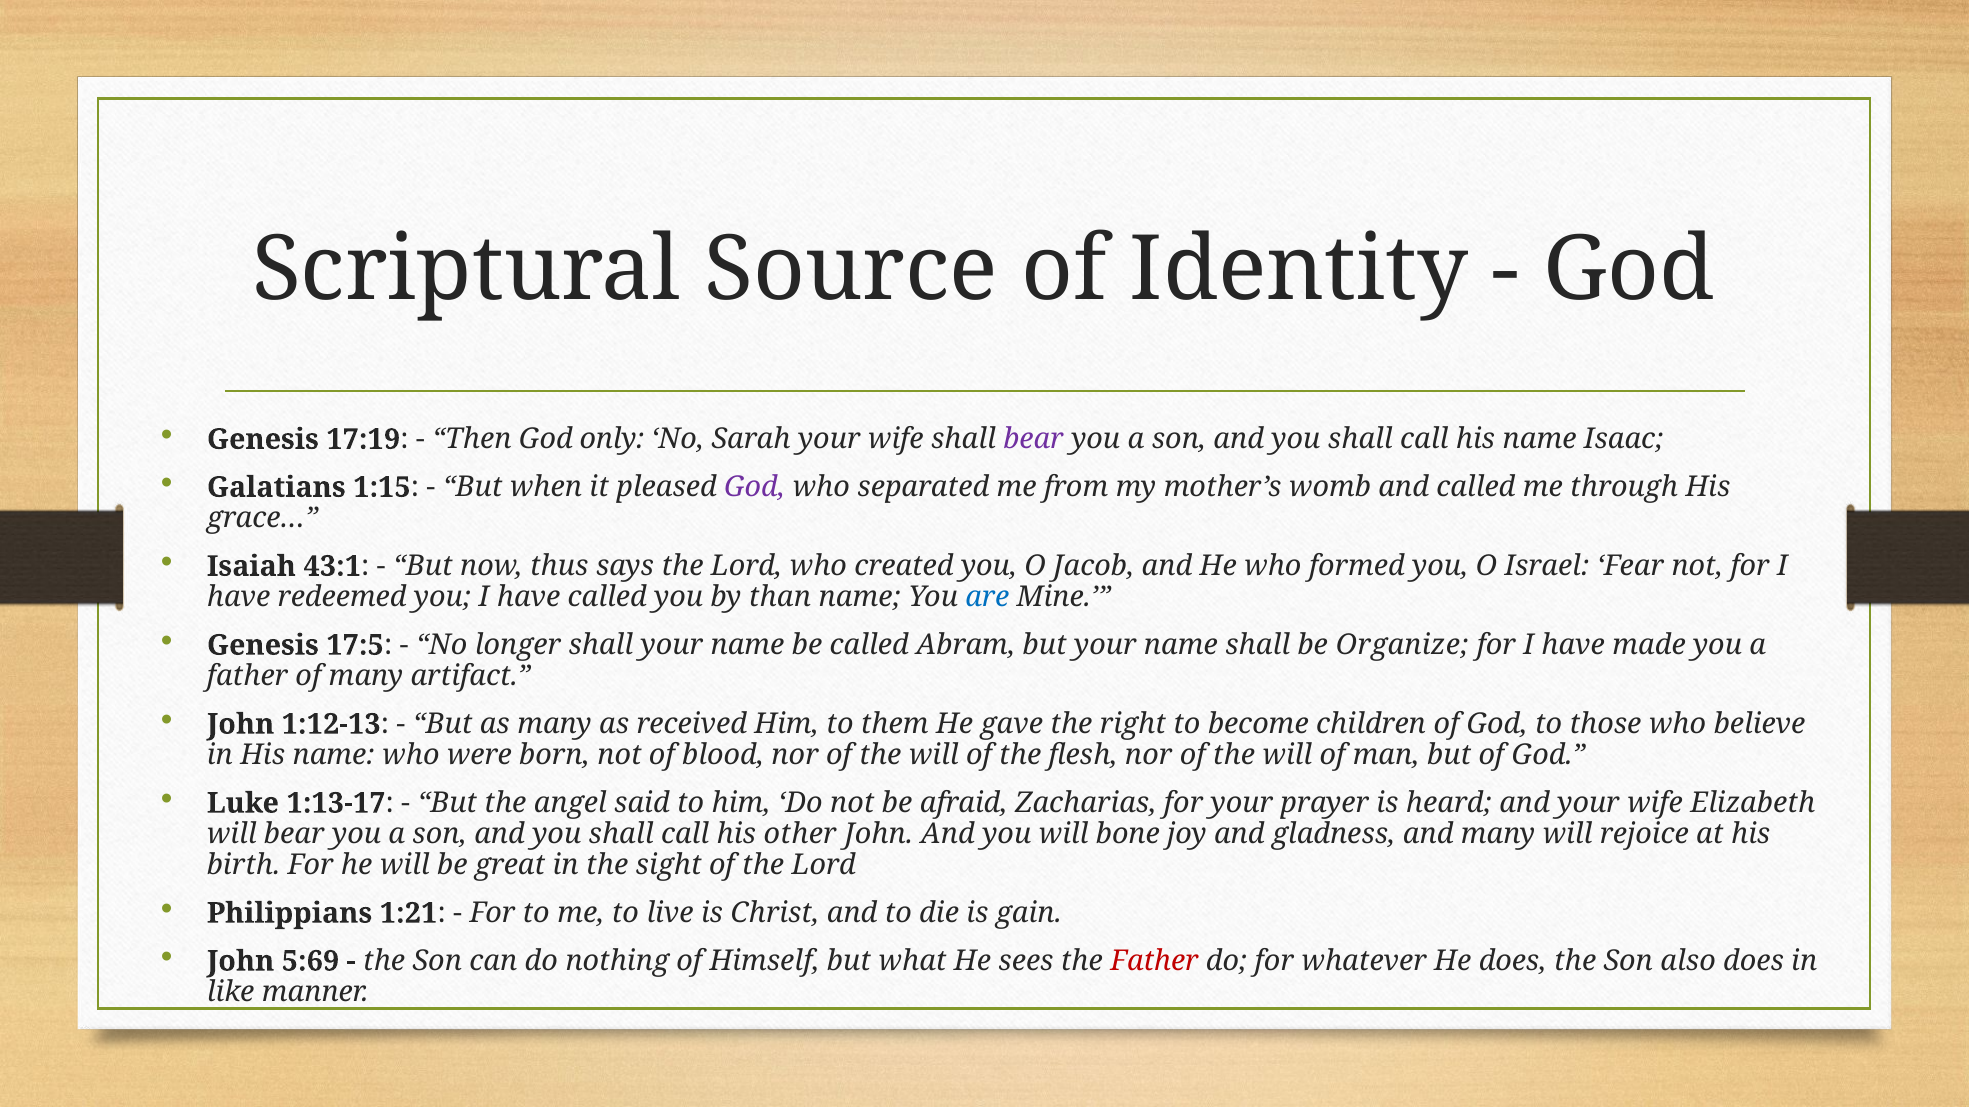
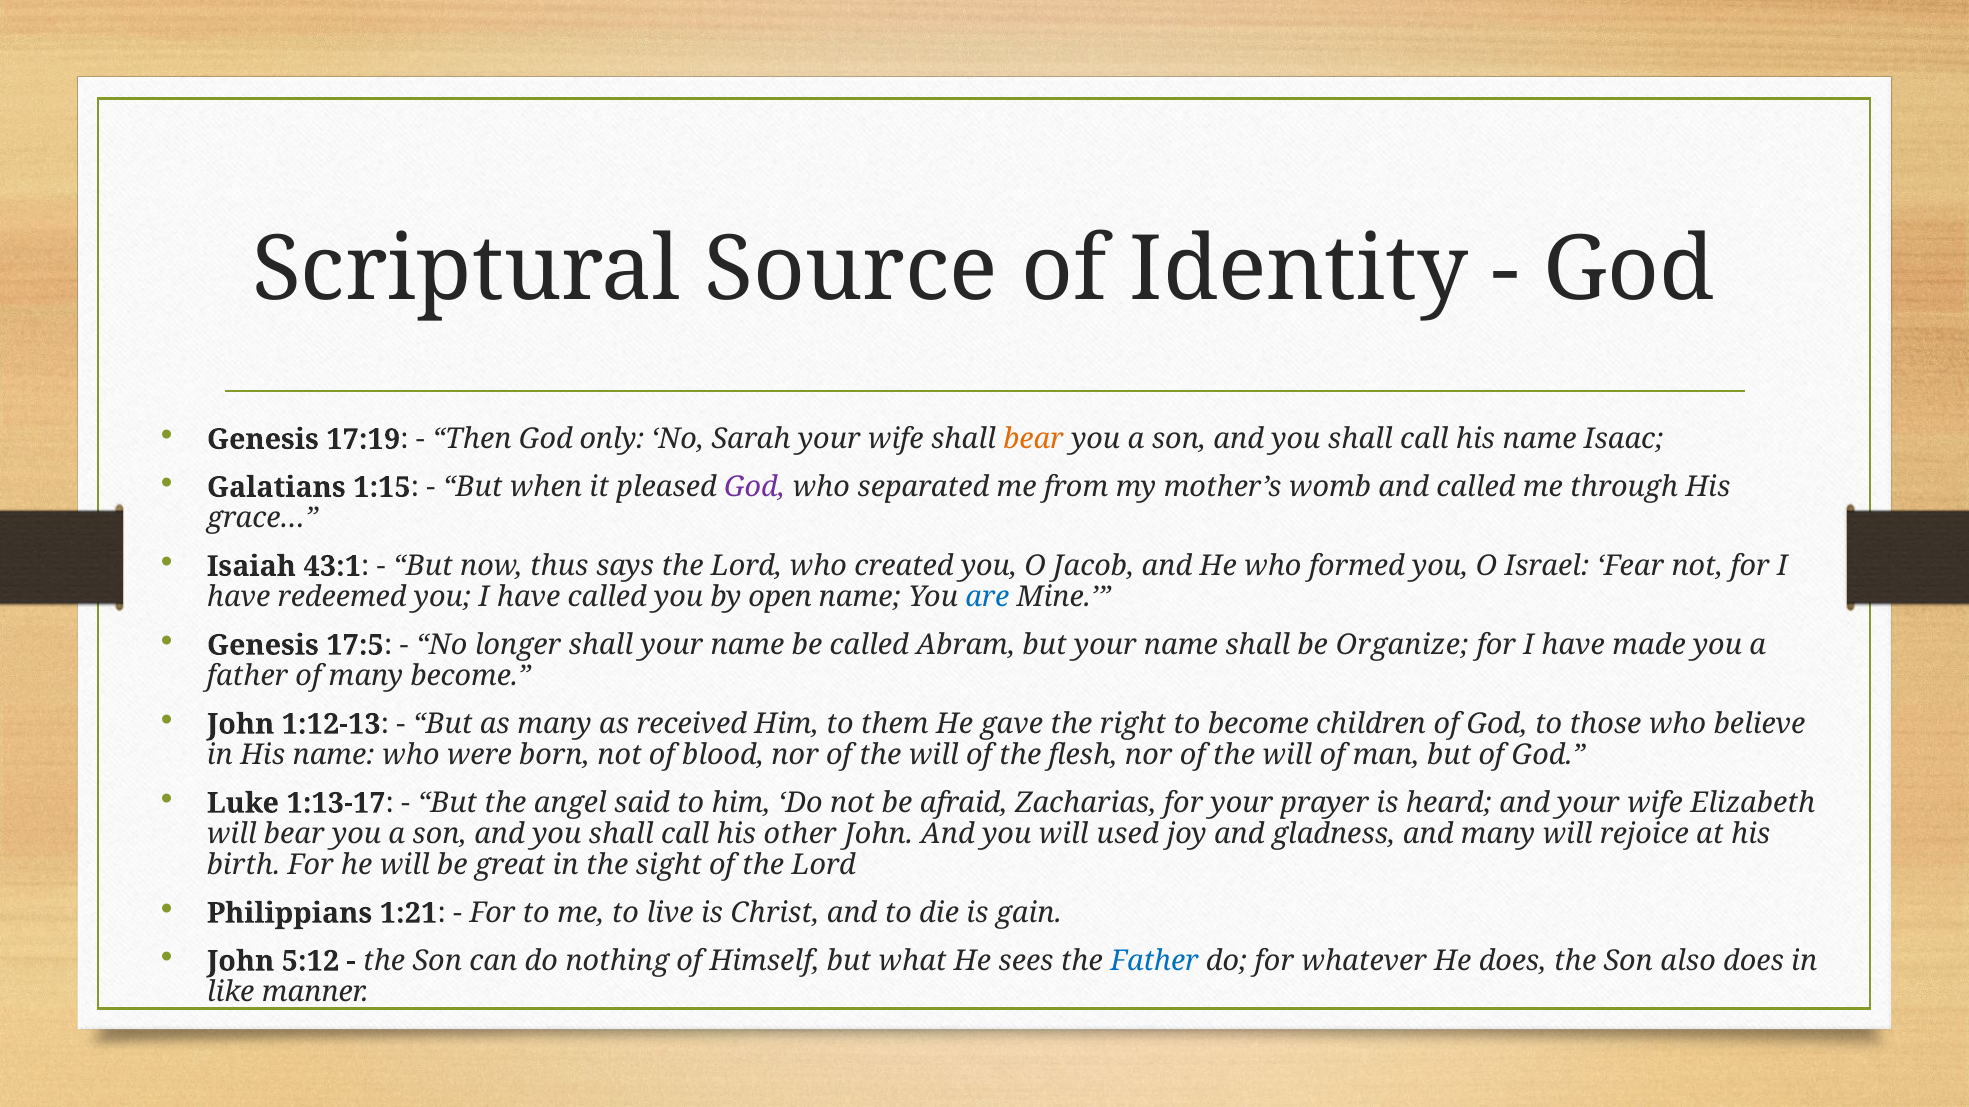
bear at (1033, 440) colour: purple -> orange
than: than -> open
many artifact: artifact -> become
bone: bone -> used
5:69: 5:69 -> 5:12
Father at (1154, 962) colour: red -> blue
